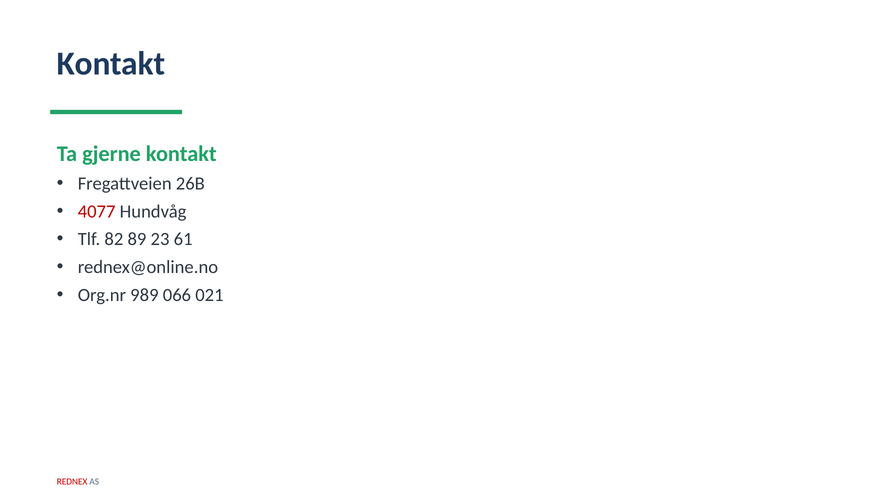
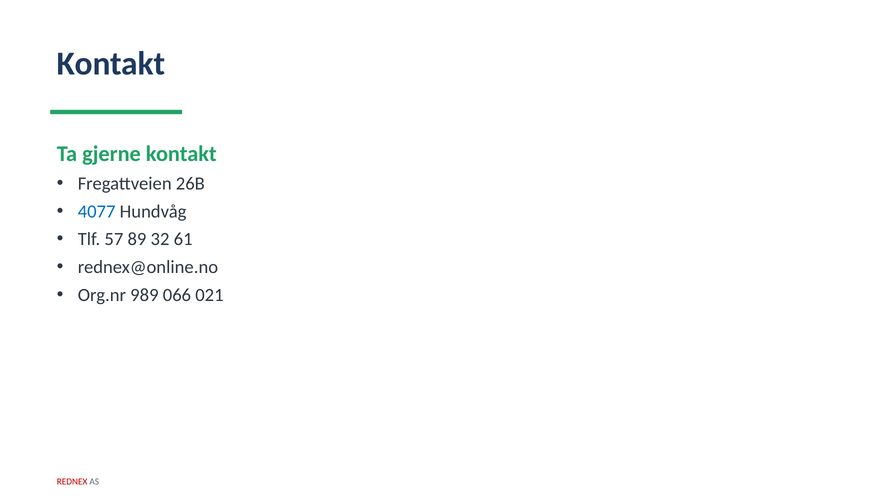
4077 colour: red -> blue
82: 82 -> 57
23: 23 -> 32
